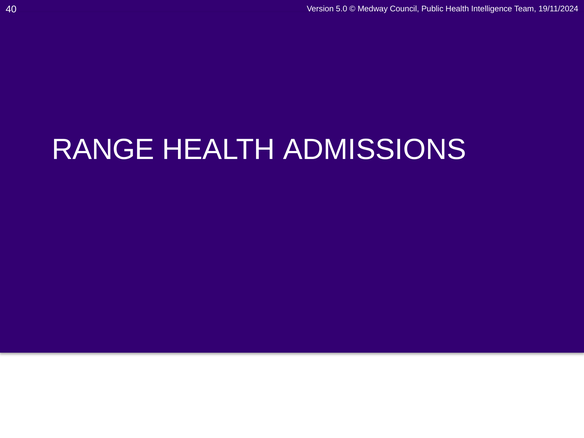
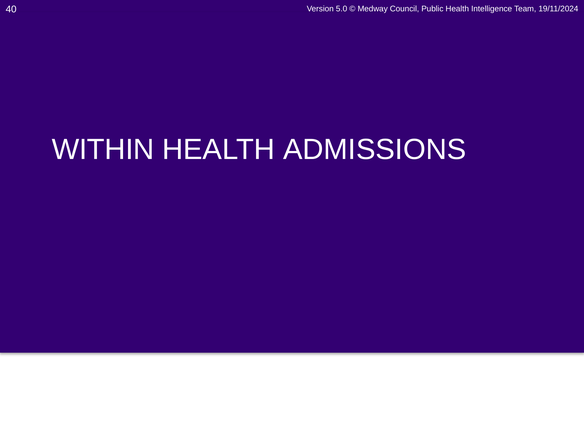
RANGE: RANGE -> WITHIN
